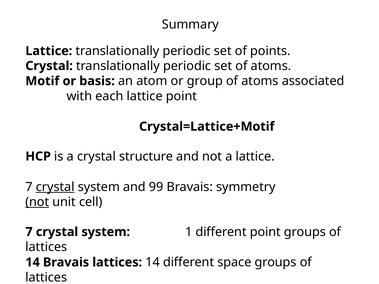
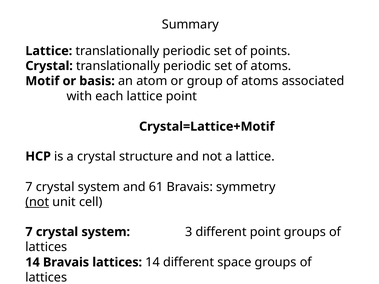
crystal at (55, 187) underline: present -> none
99: 99 -> 61
1: 1 -> 3
